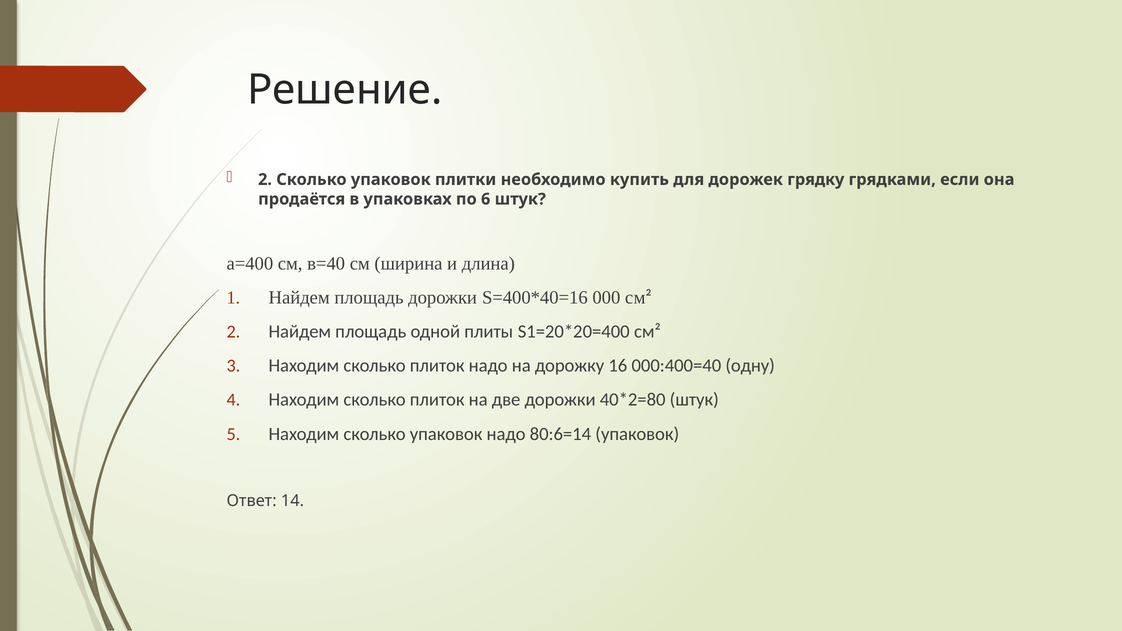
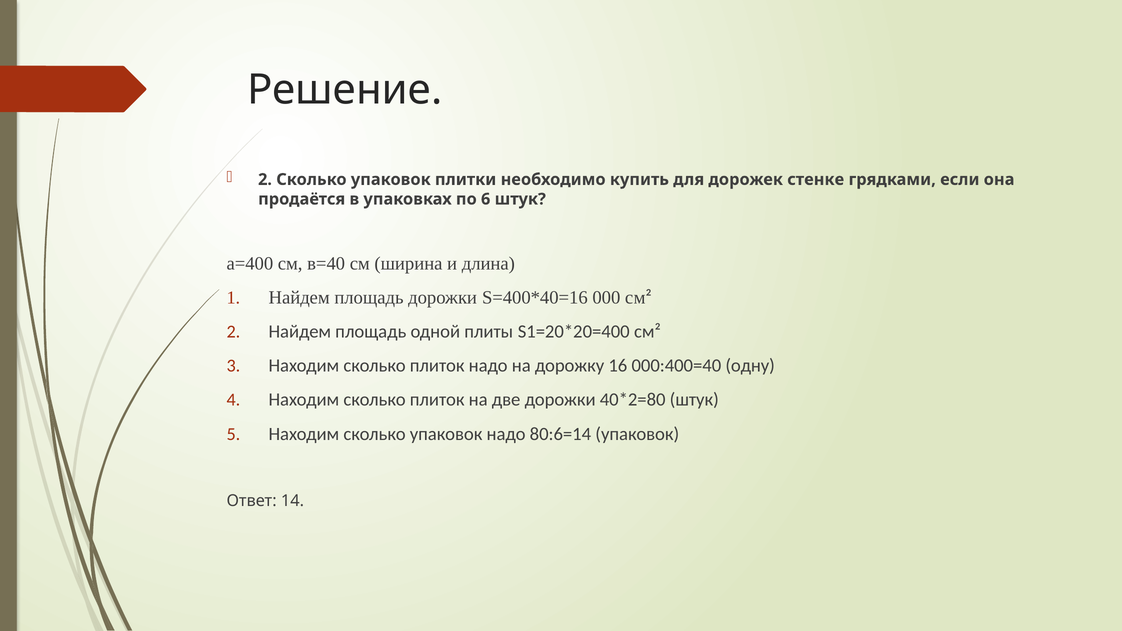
грядку: грядку -> стенке
